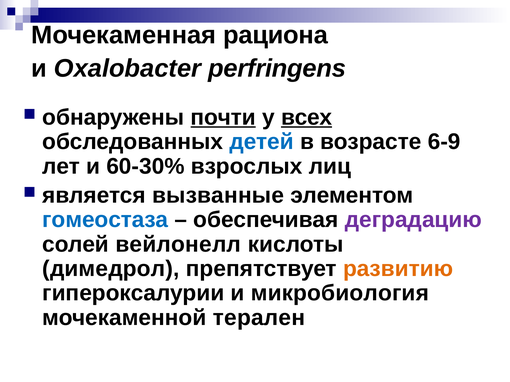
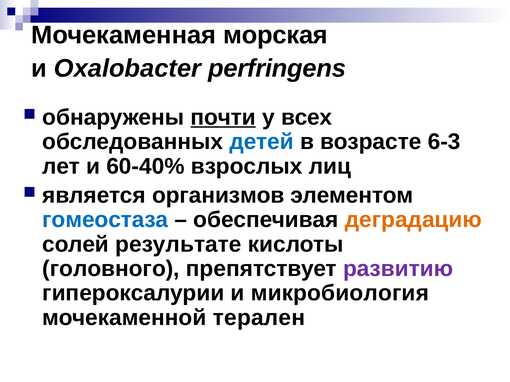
рациона: рациона -> морская
всех underline: present -> none
6-9: 6-9 -> 6-3
60-30%: 60-30% -> 60-40%
вызванные: вызванные -> организмов
деградацию colour: purple -> orange
вейлонелл: вейлонелл -> результате
димедрол: димедрол -> головного
развитию colour: orange -> purple
